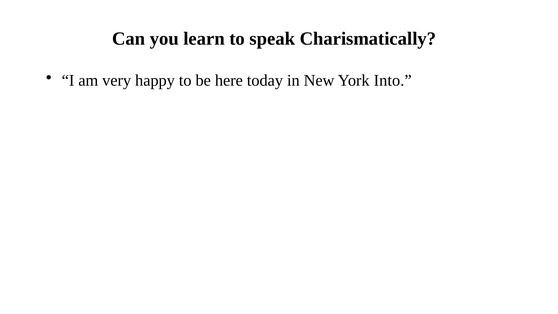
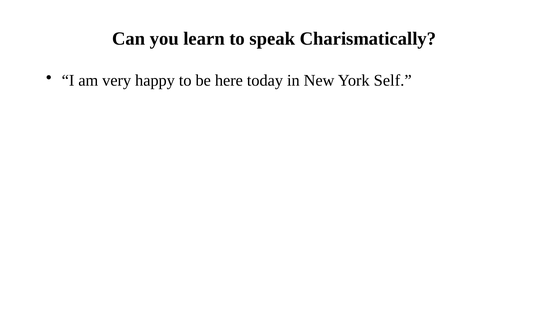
Into: Into -> Self
